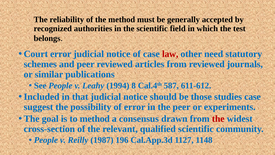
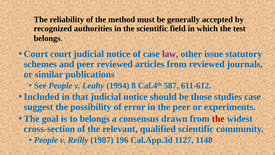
Court error: error -> court
law colour: red -> purple
need: need -> issue
to method: method -> belongs
